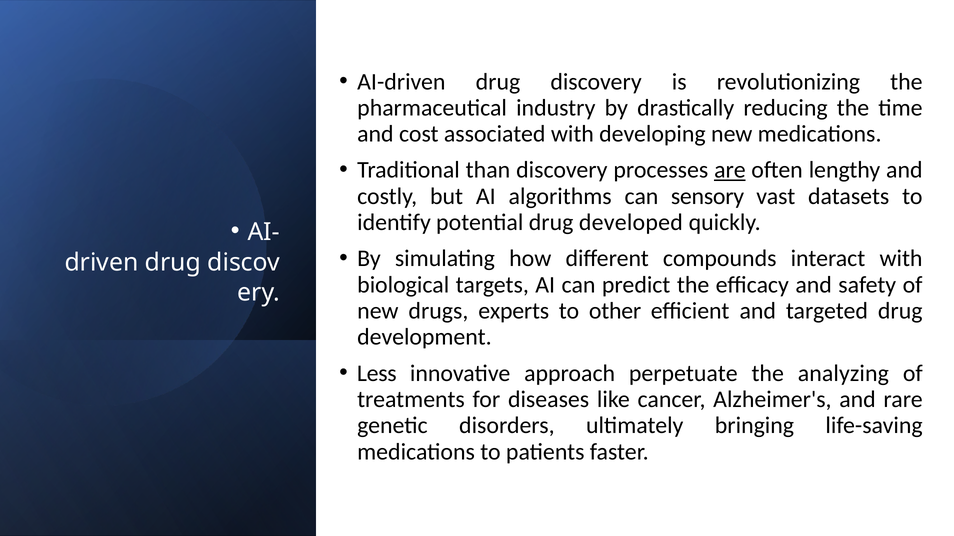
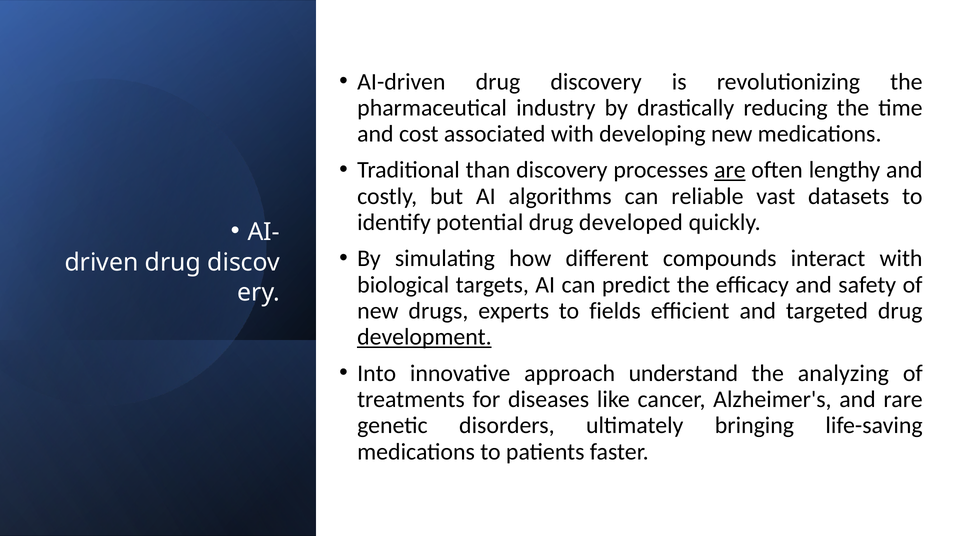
sensory: sensory -> reliable
other: other -> fields
development underline: none -> present
Less: Less -> Into
perpetuate: perpetuate -> understand
